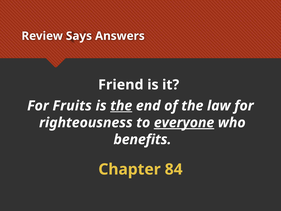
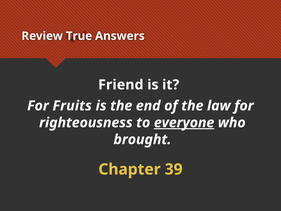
Says: Says -> True
the at (121, 106) underline: present -> none
benefits: benefits -> brought
84: 84 -> 39
